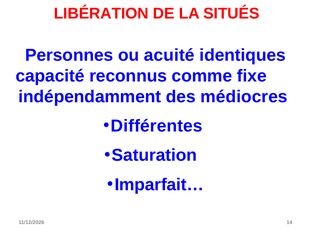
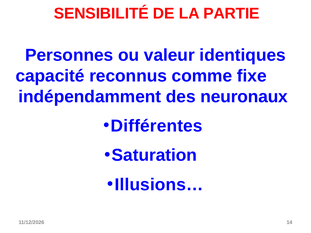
LIBÉRATION: LIBÉRATION -> SENSIBILITÉ
SITUÉS: SITUÉS -> PARTIE
acuité: acuité -> valeur
médiocres: médiocres -> neuronaux
Imparfait…: Imparfait… -> Illusions…
